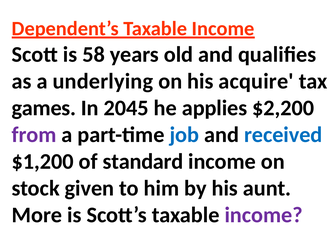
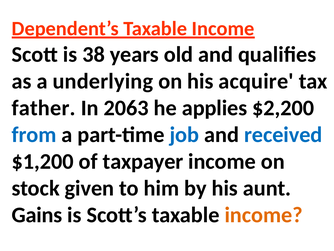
58: 58 -> 38
games: games -> father
2045: 2045 -> 2063
from colour: purple -> blue
standard: standard -> taxpayer
More: More -> Gains
income at (264, 215) colour: purple -> orange
